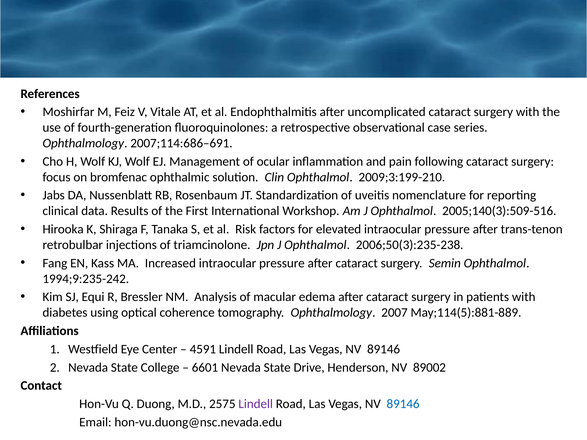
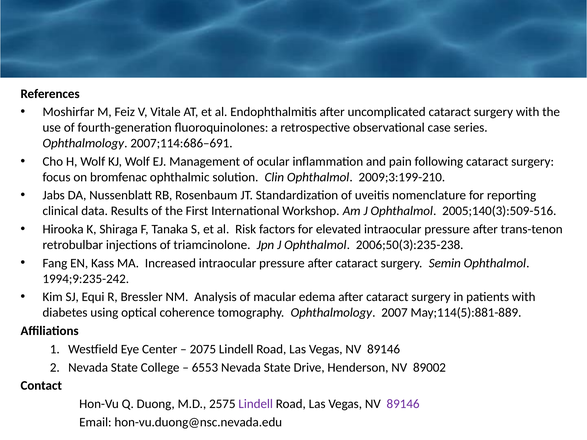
4591: 4591 -> 2075
6601: 6601 -> 6553
89146 at (403, 404) colour: blue -> purple
